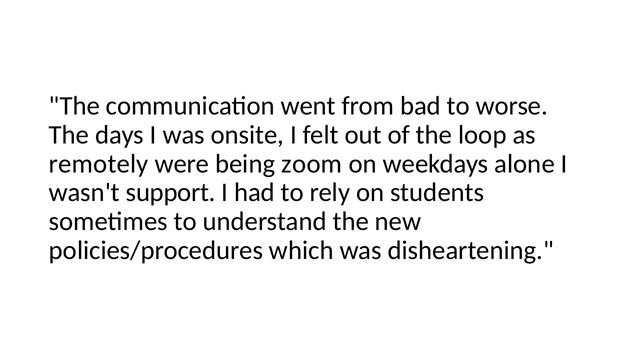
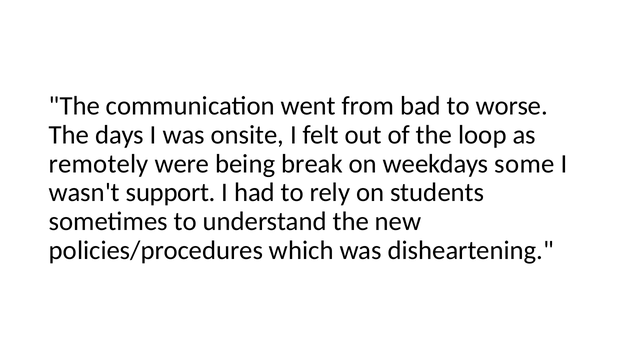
zoom: zoom -> break
alone: alone -> some
